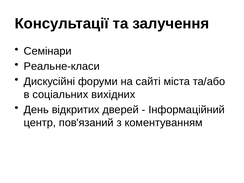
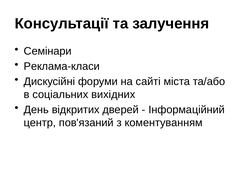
Реальне-класи: Реальне-класи -> Реклама-класи
